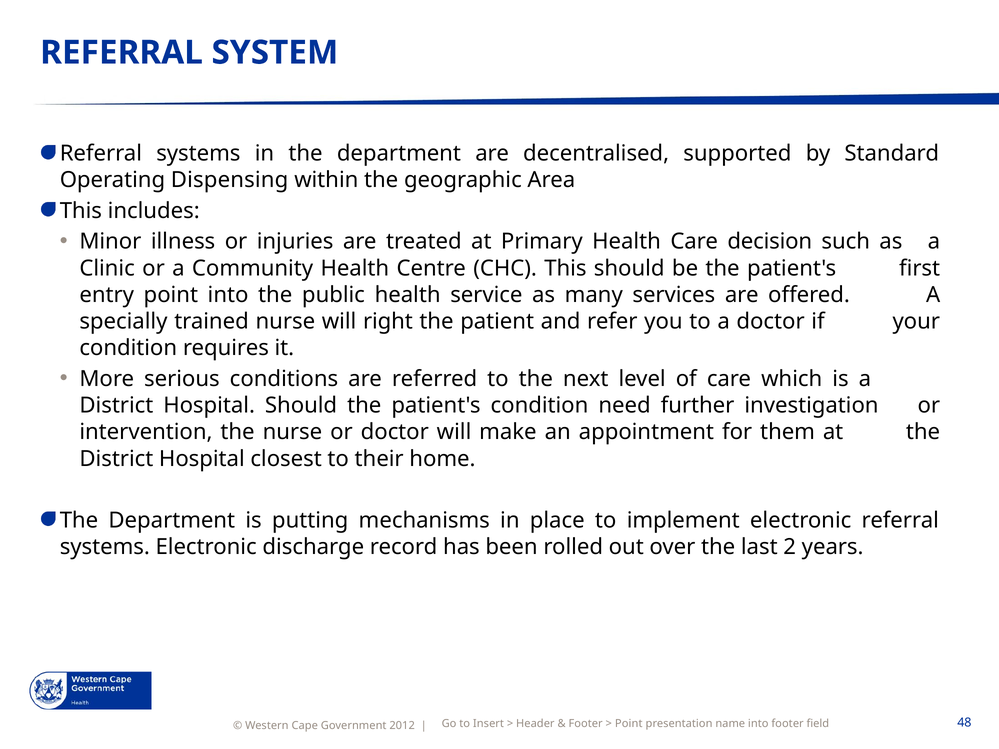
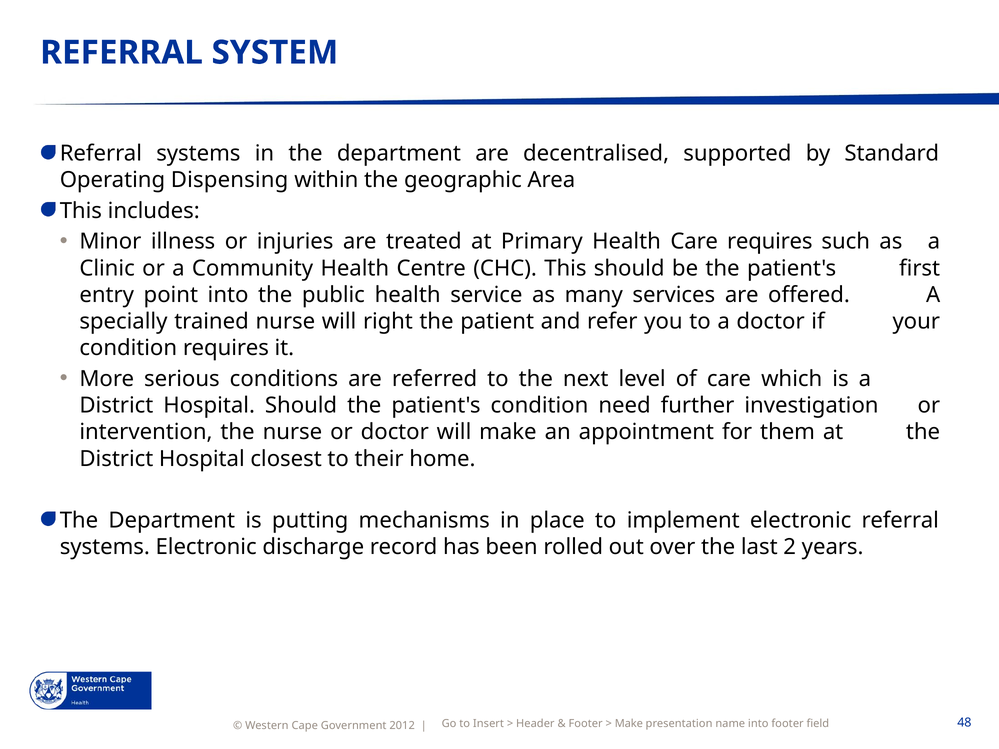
Care decision: decision -> requires
Point at (629, 724): Point -> Make
